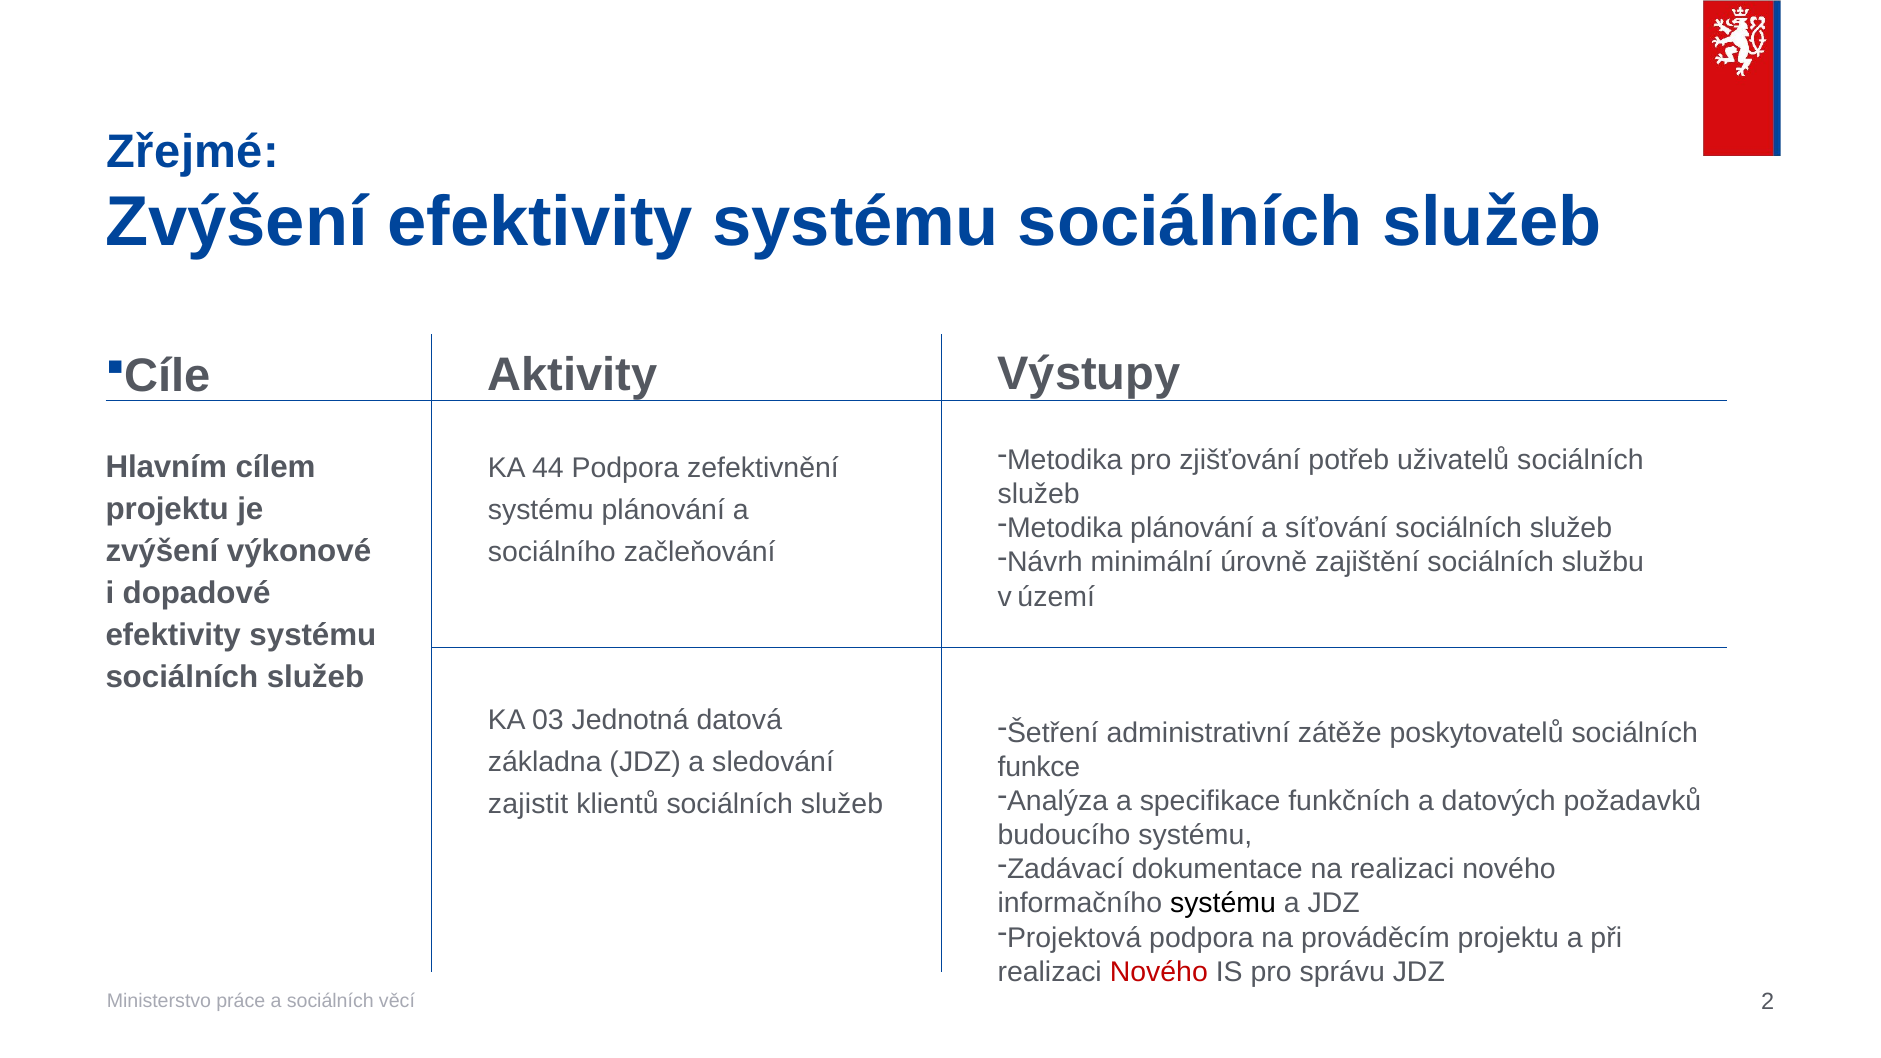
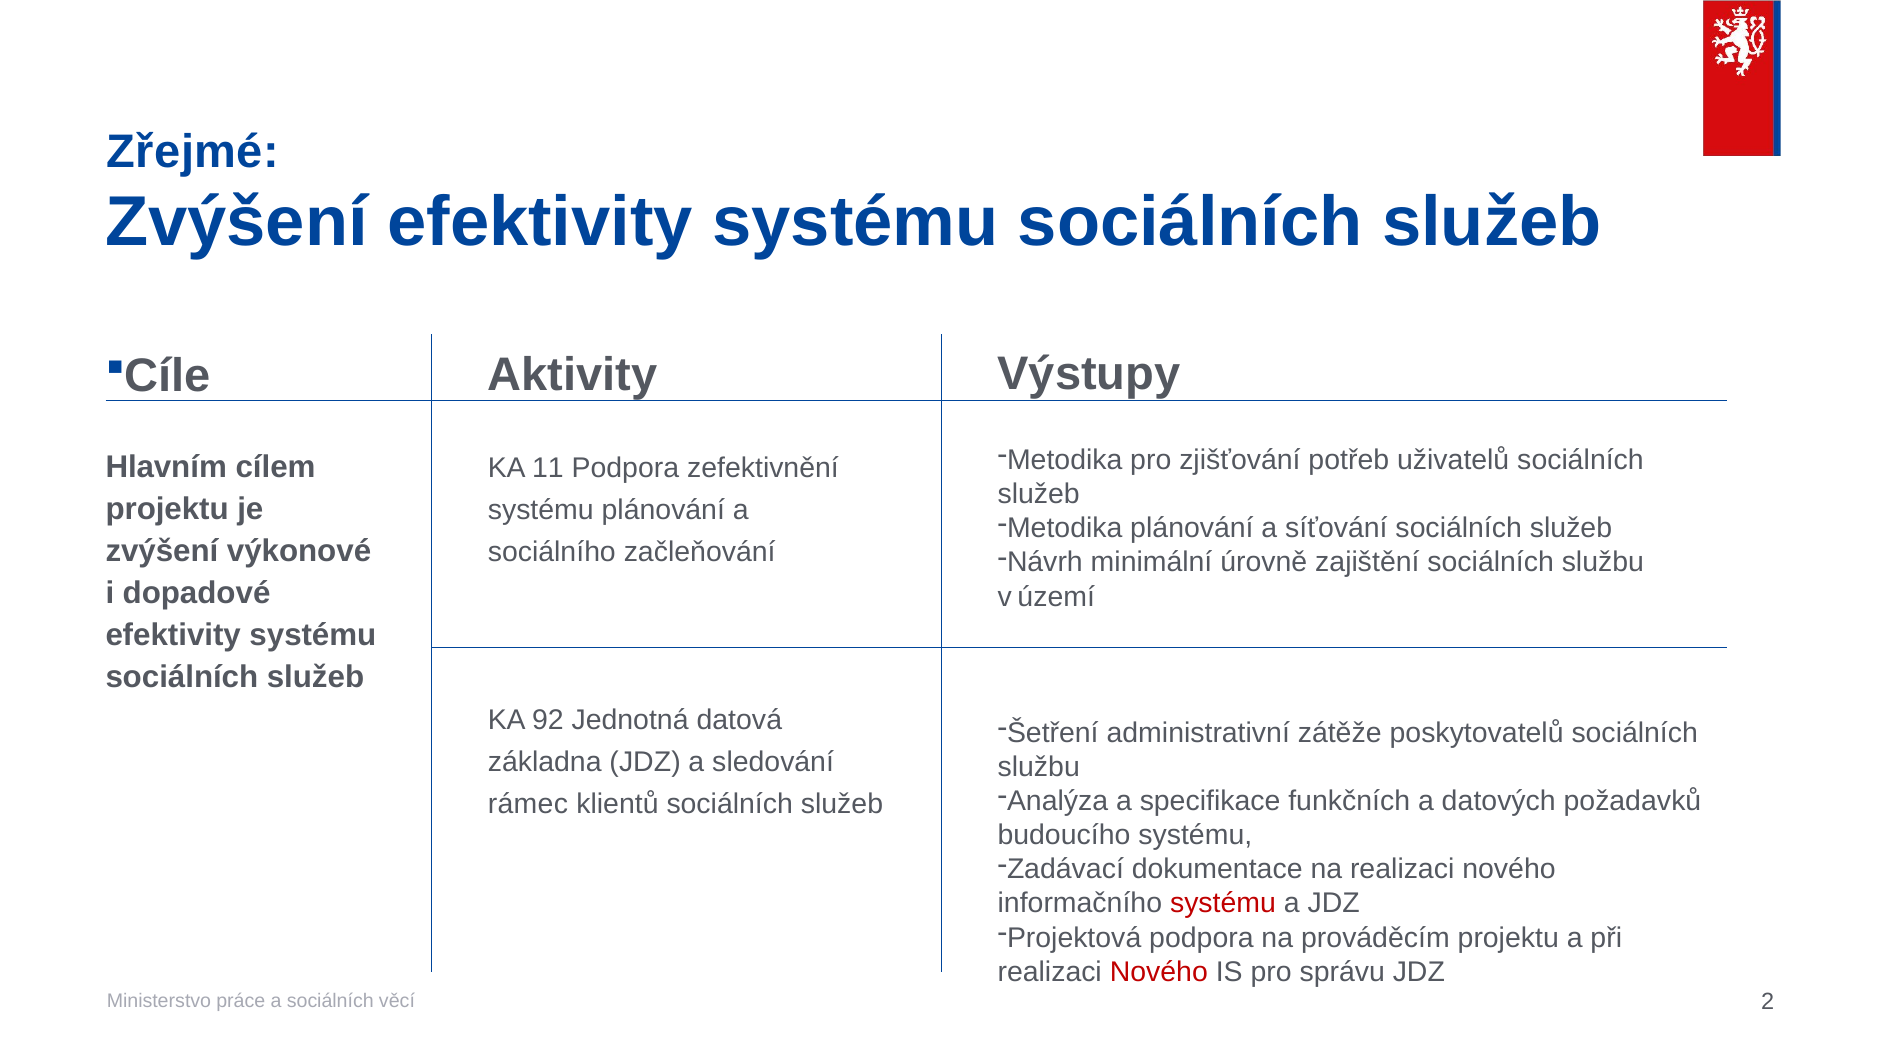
44: 44 -> 11
03: 03 -> 92
funkce at (1039, 767): funkce -> službu
zajistit: zajistit -> rámec
systému at (1223, 904) colour: black -> red
